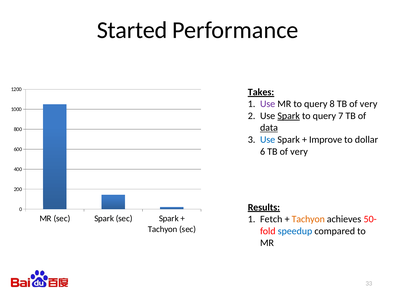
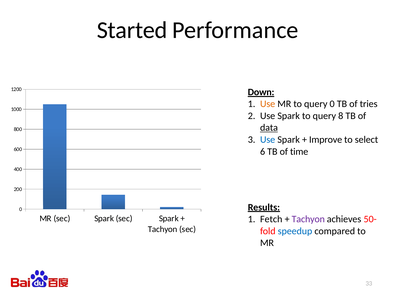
Takes: Takes -> Down
Use at (268, 104) colour: purple -> orange
query 8: 8 -> 0
very at (369, 104): very -> tries
Spark at (289, 116) underline: present -> none
7: 7 -> 8
dollar: dollar -> select
6 TB of very: very -> time
Tachyon at (308, 219) colour: orange -> purple
